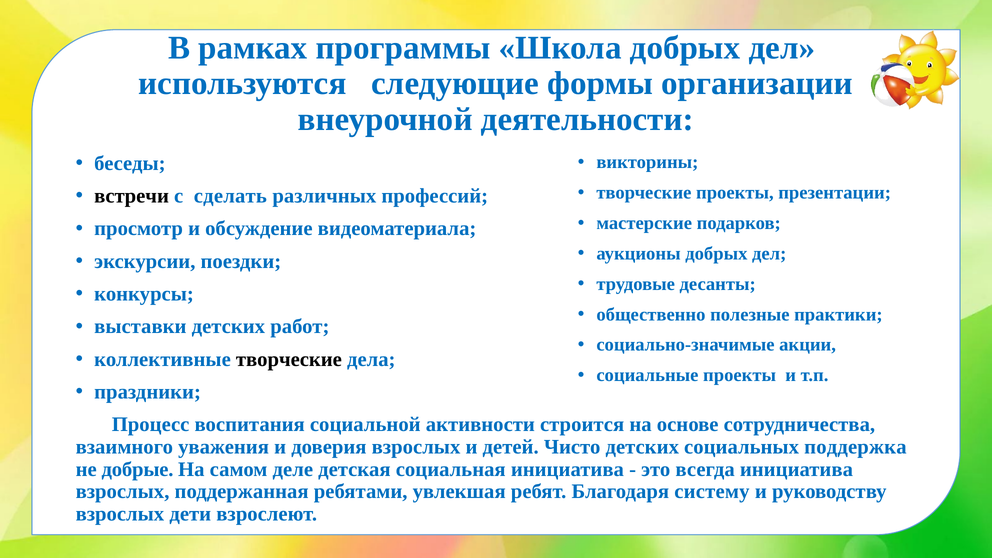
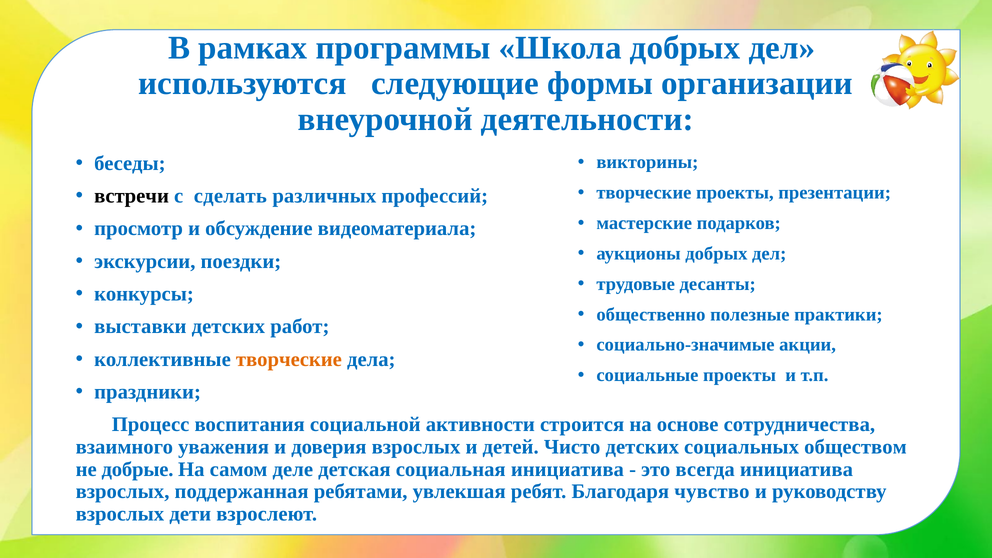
творческие at (289, 359) colour: black -> orange
поддержка: поддержка -> обществом
систему: систему -> чувство
